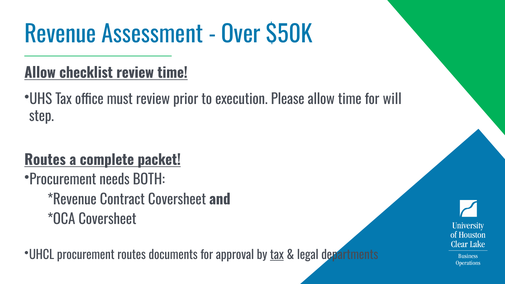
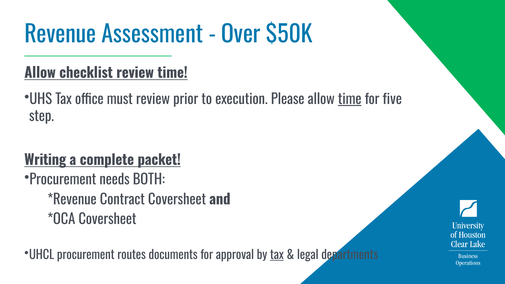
time at (350, 99) underline: none -> present
will: will -> five
Routes at (45, 160): Routes -> Writing
